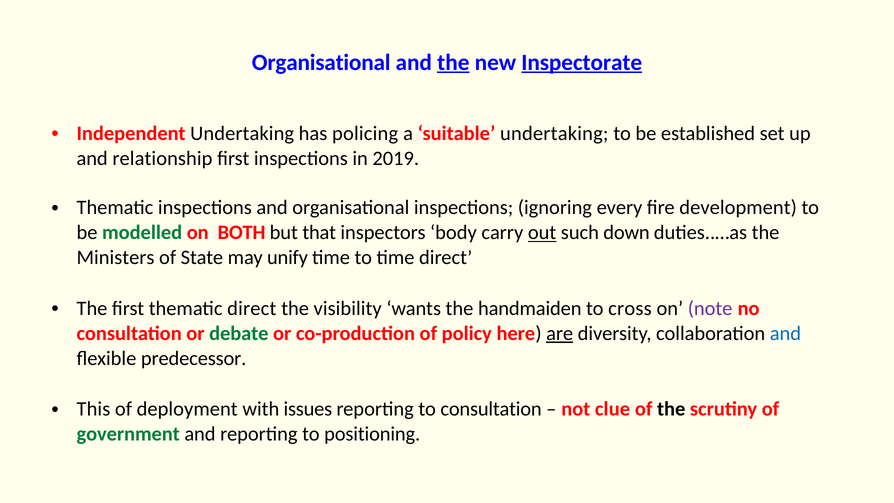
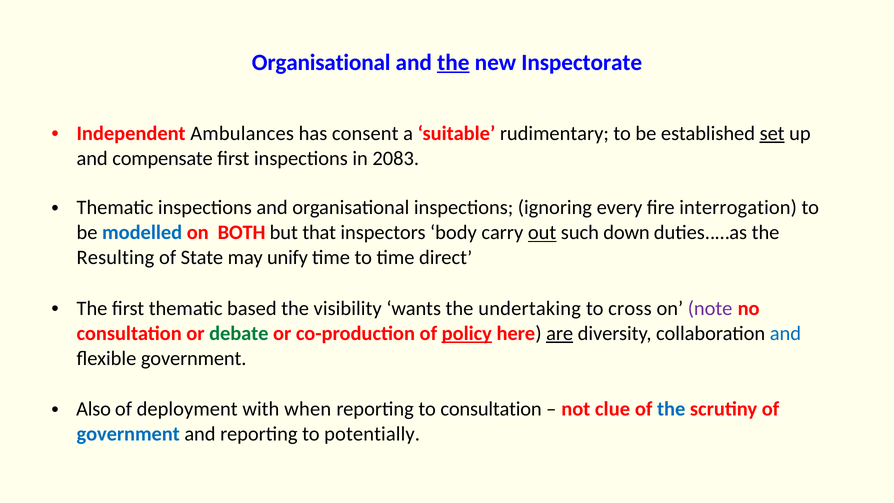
Inspectorate underline: present -> none
Independent Undertaking: Undertaking -> Ambulances
policing: policing -> consent
suitable undertaking: undertaking -> rudimentary
set underline: none -> present
relationship: relationship -> compensate
2019: 2019 -> 2083
development: development -> interrogation
modelled colour: green -> blue
Ministers: Ministers -> Resulting
thematic direct: direct -> based
handmaiden: handmaiden -> undertaking
policy underline: none -> present
flexible predecessor: predecessor -> government
This: This -> Also
issues: issues -> when
the at (671, 409) colour: black -> blue
government at (128, 434) colour: green -> blue
positioning: positioning -> potentially
